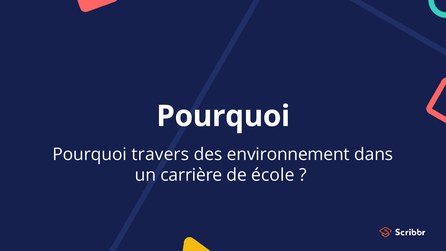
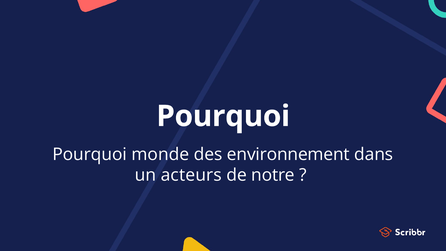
travers: travers -> monde
carrière: carrière -> acteurs
école: école -> notre
